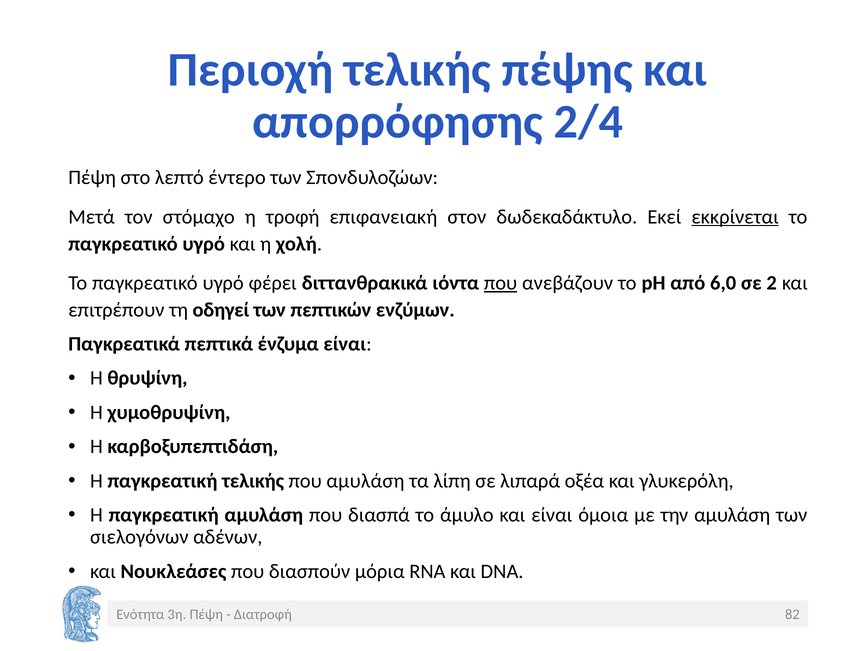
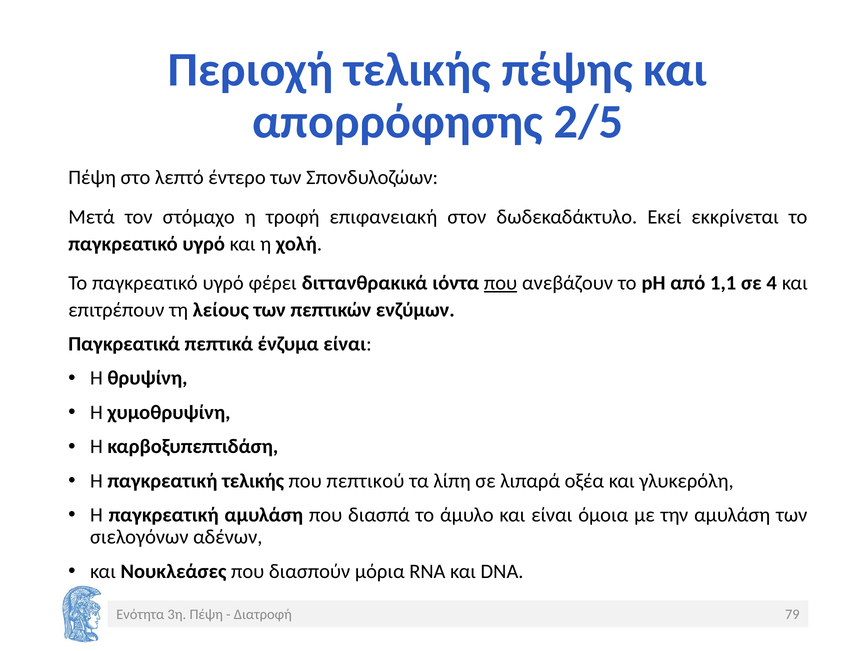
2/4: 2/4 -> 2/5
εκκρίνεται underline: present -> none
6,0: 6,0 -> 1,1
2: 2 -> 4
οδηγεί: οδηγεί -> λείους
που αμυλάση: αμυλάση -> πεπτικού
82: 82 -> 79
